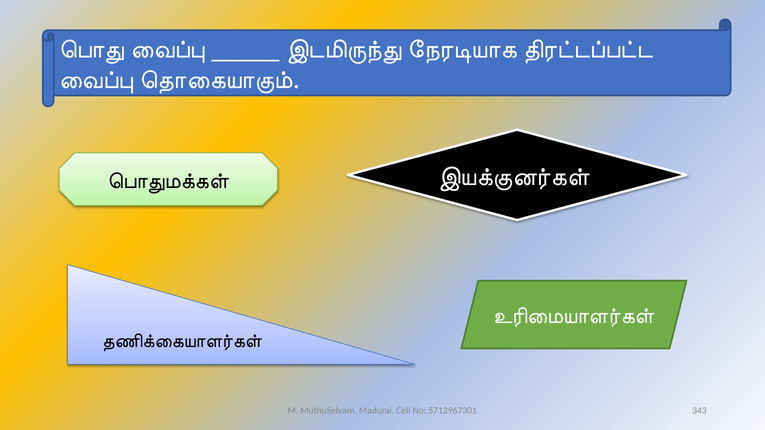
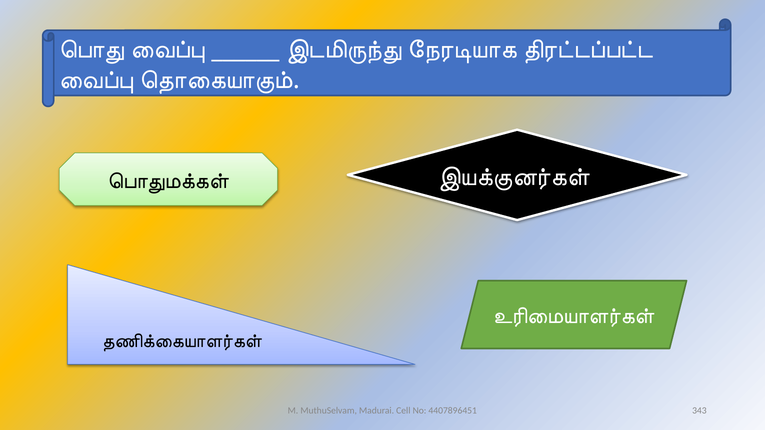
5712967301: 5712967301 -> 4407896451
